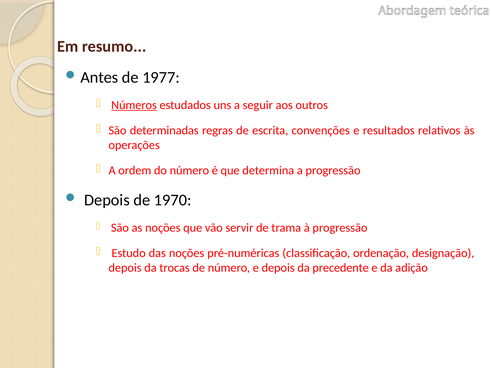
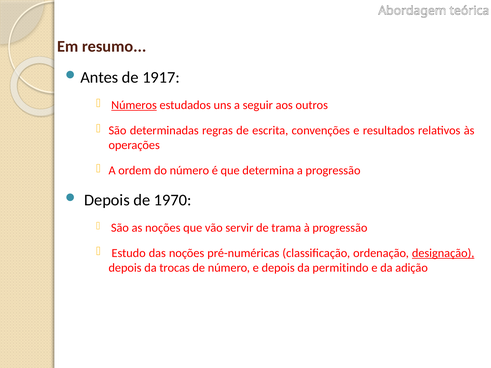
1977: 1977 -> 1917
designação underline: none -> present
precedente: precedente -> permitindo
